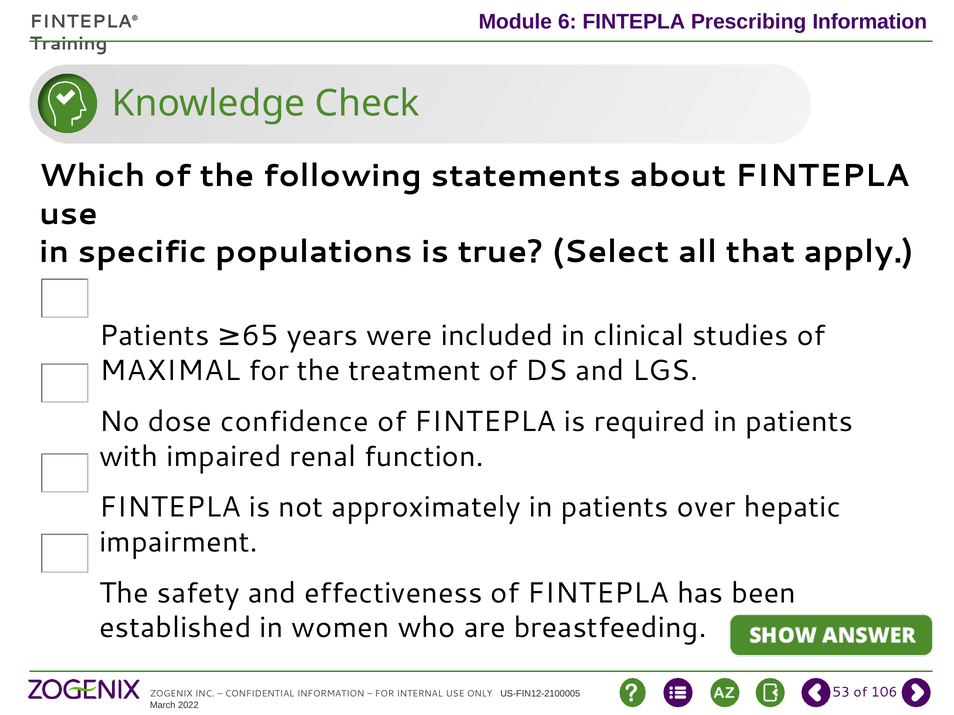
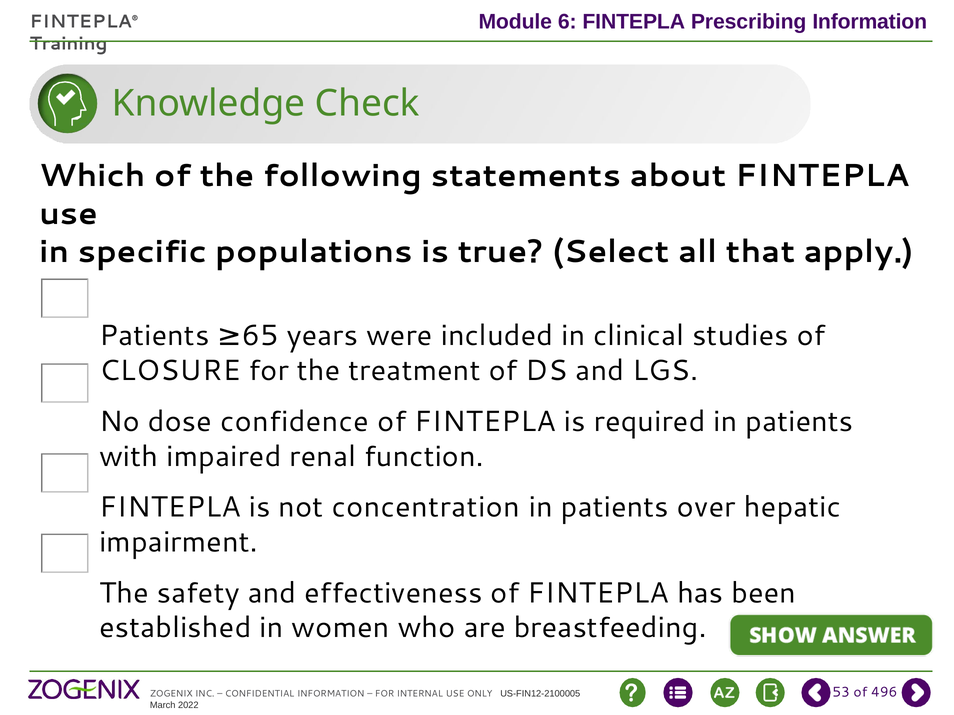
MAXIMAL: MAXIMAL -> CLOSURE
approximately: approximately -> concentration
106: 106 -> 496
